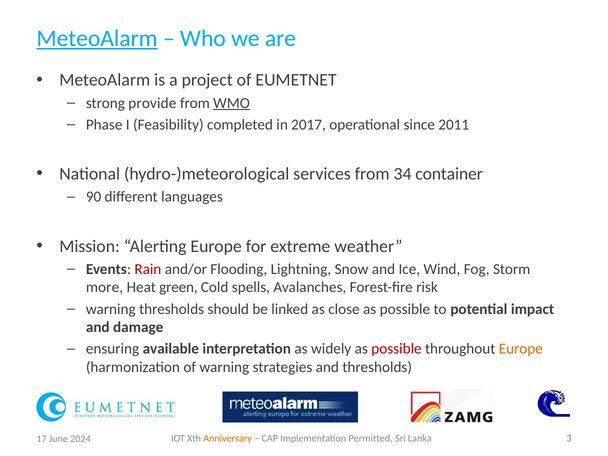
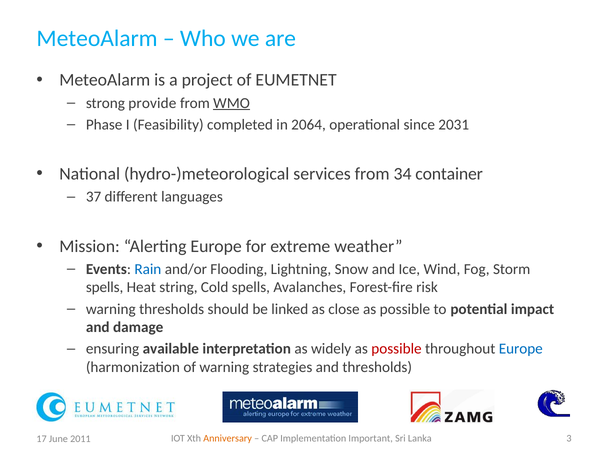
MeteoAlarm at (97, 39) underline: present -> none
2017: 2017 -> 2064
2011: 2011 -> 2031
90: 90 -> 37
Rain colour: red -> blue
more at (104, 287): more -> spells
green: green -> string
Europe at (521, 349) colour: orange -> blue
Permitted: Permitted -> Important
2024: 2024 -> 2011
